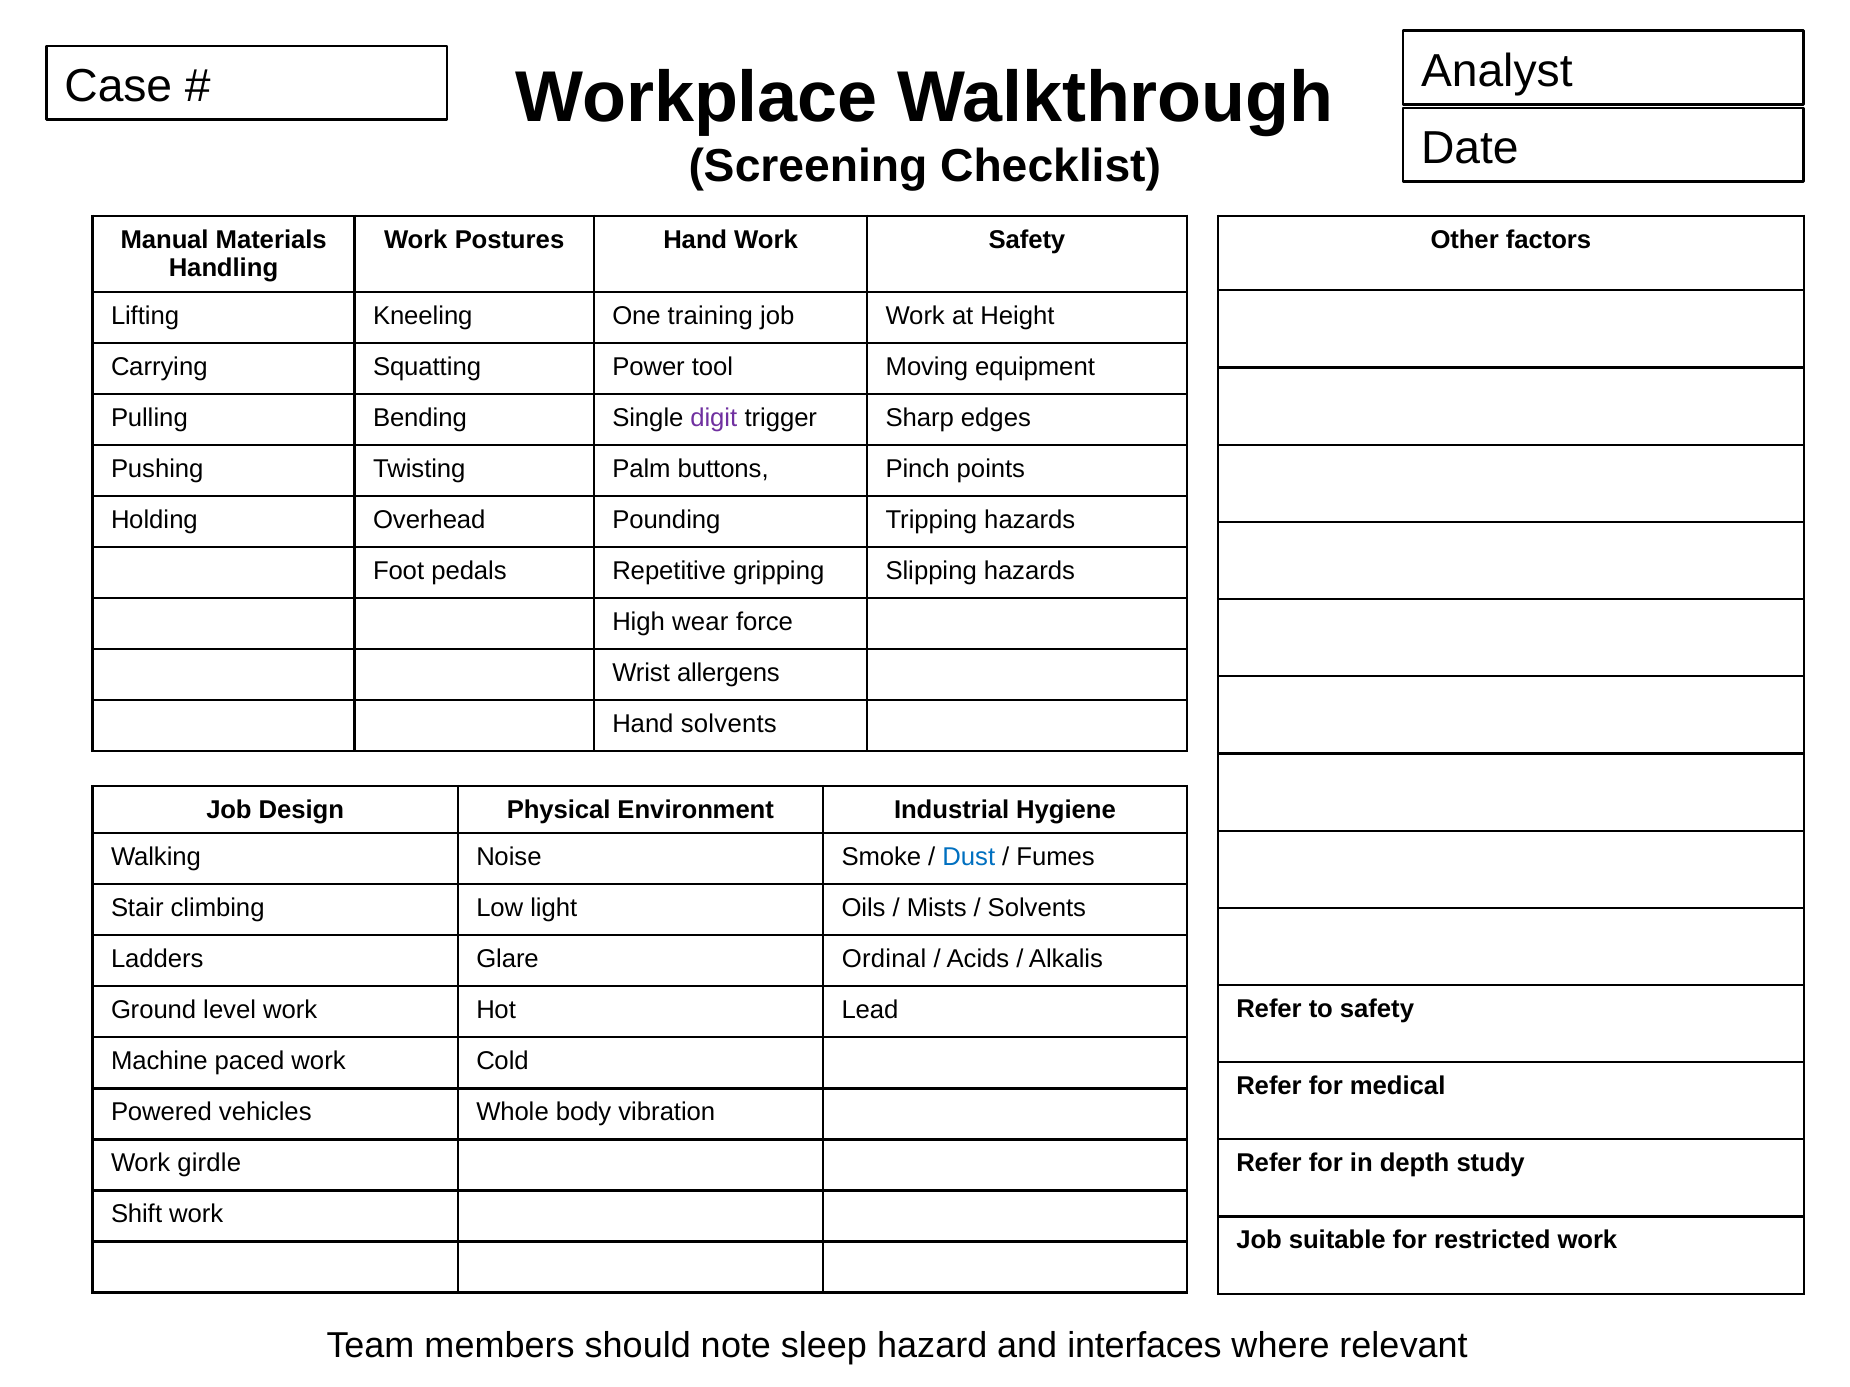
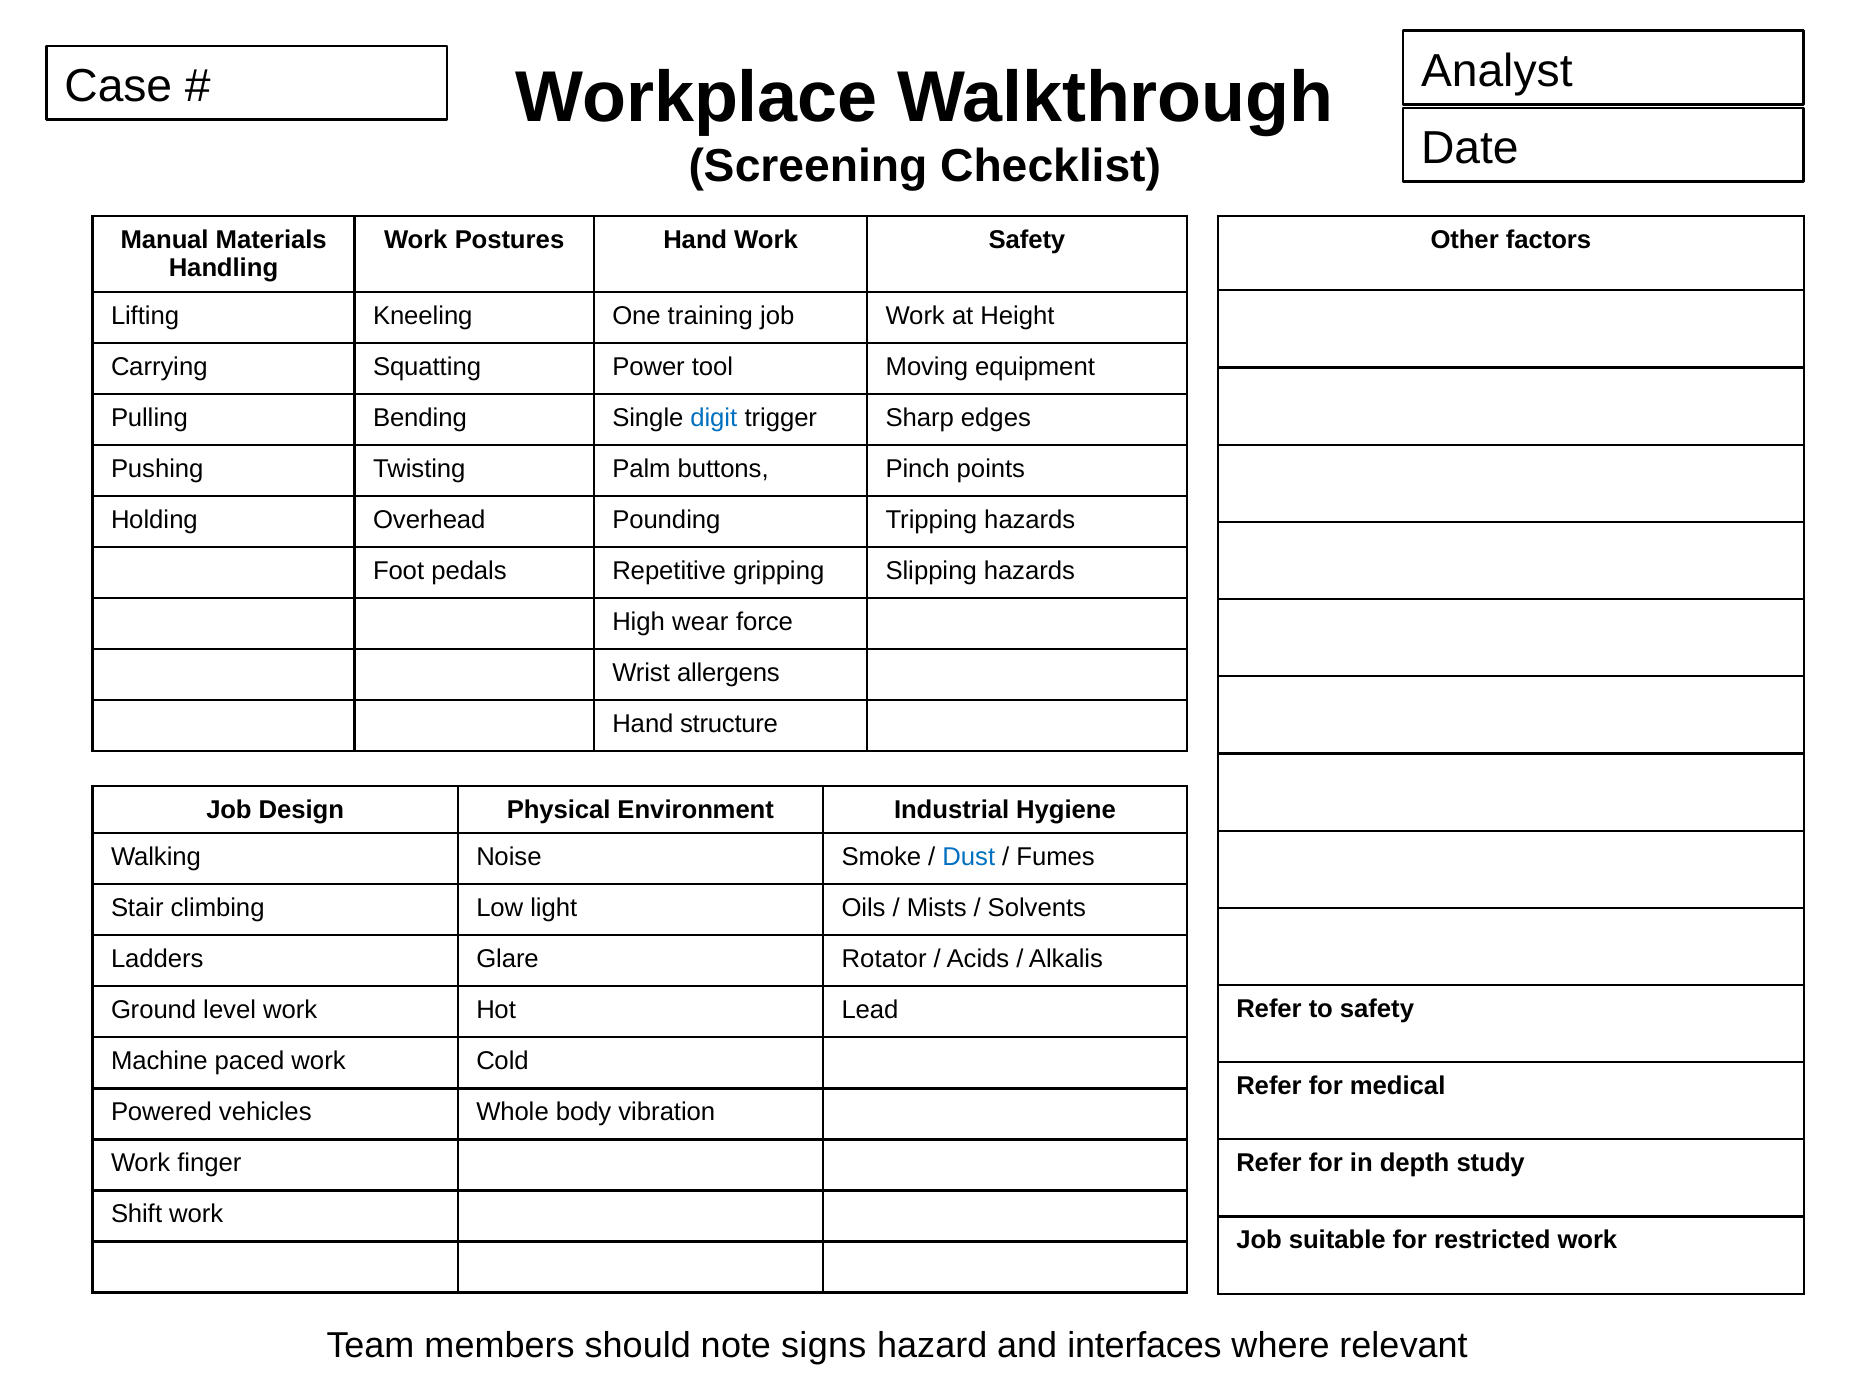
digit colour: purple -> blue
Hand solvents: solvents -> structure
Ordinal: Ordinal -> Rotator
girdle: girdle -> finger
sleep: sleep -> signs
